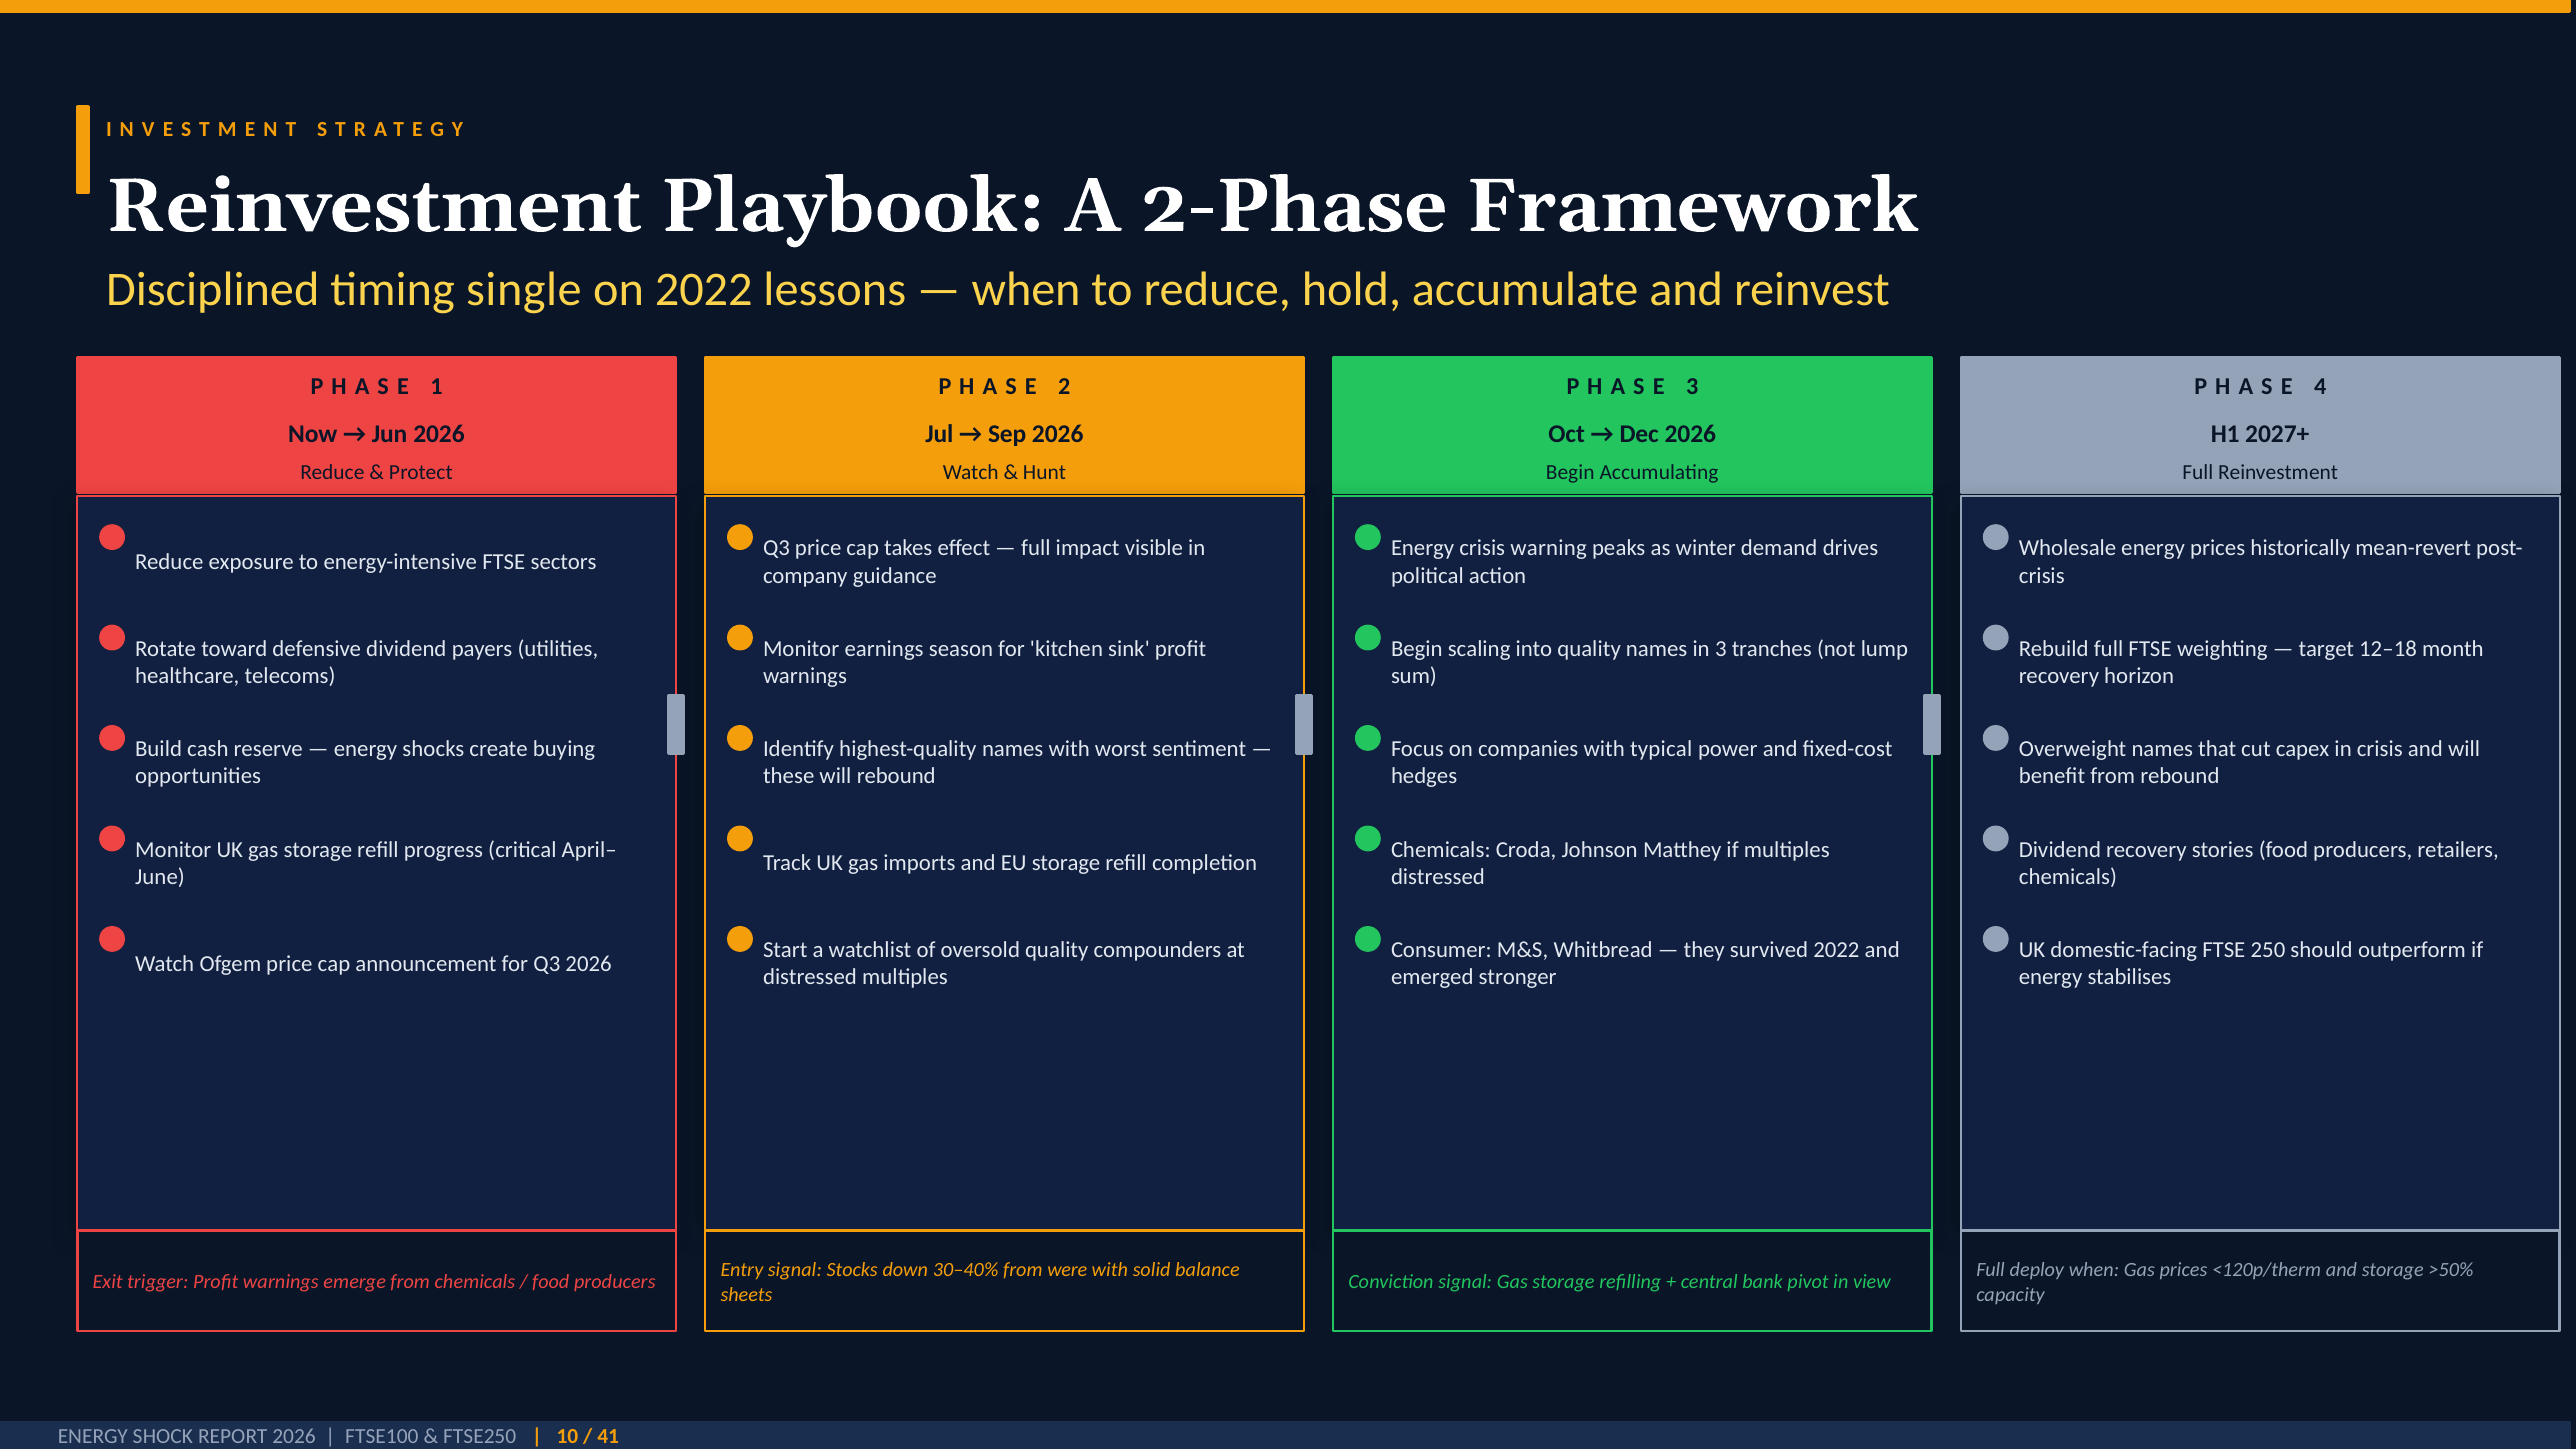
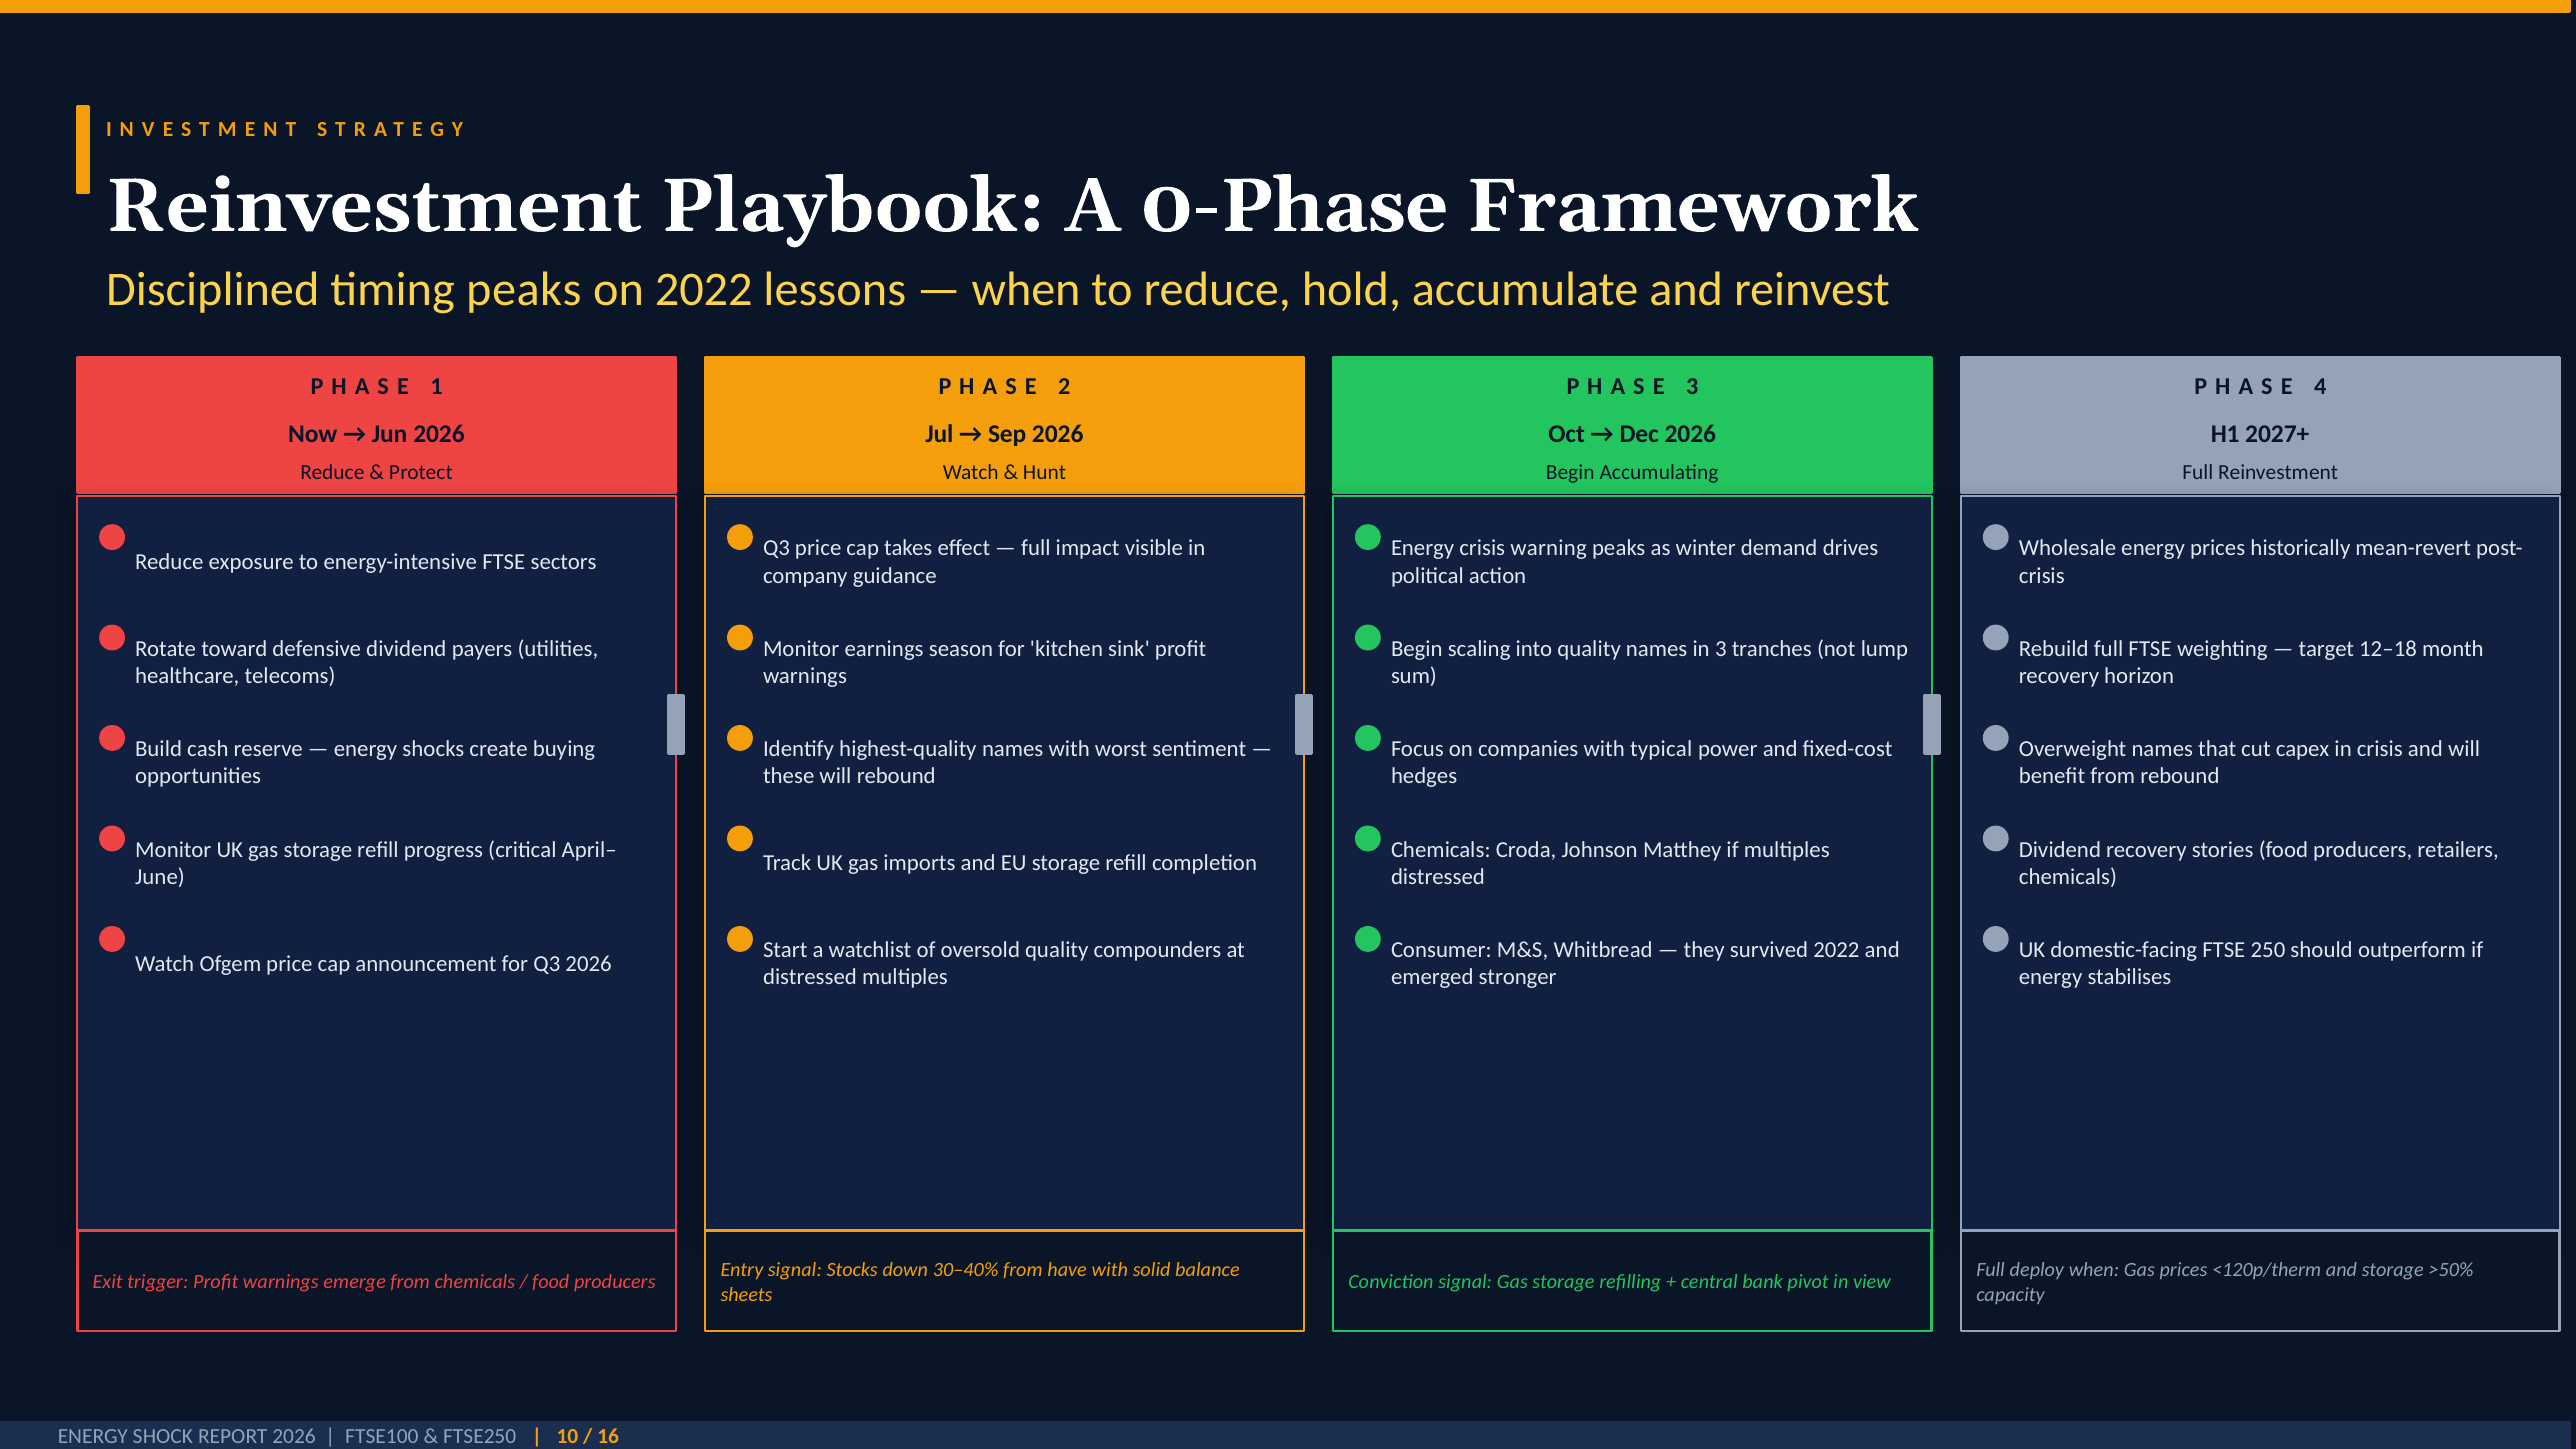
2-Phase: 2-Phase -> 0-Phase
timing single: single -> peaks
were: were -> have
41: 41 -> 16
